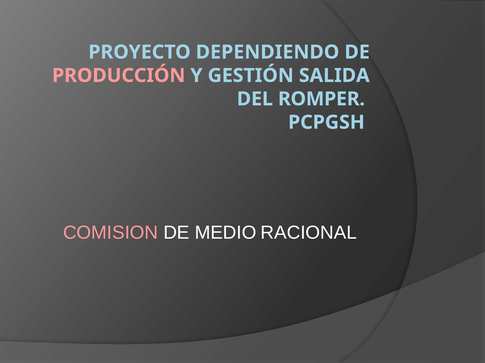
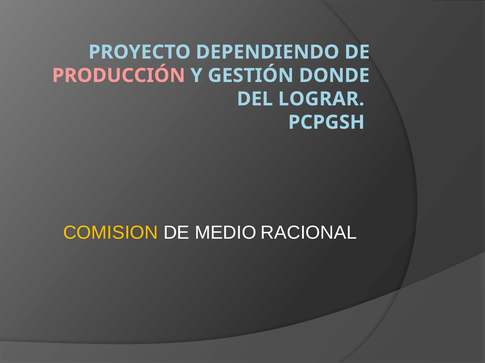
SALIDA: SALIDA -> DONDE
ROMPER: ROMPER -> LOGRAR
COMISION colour: pink -> yellow
